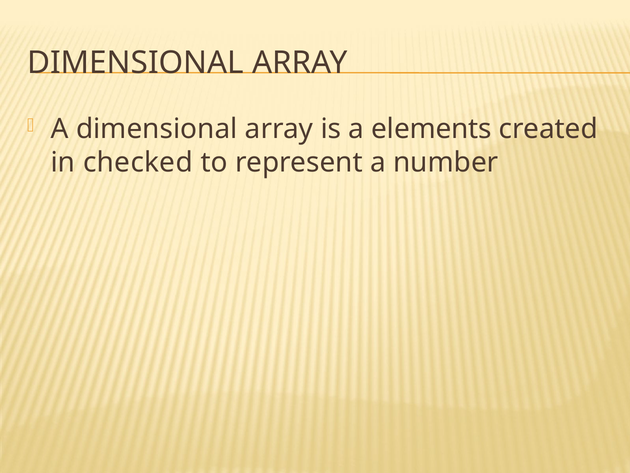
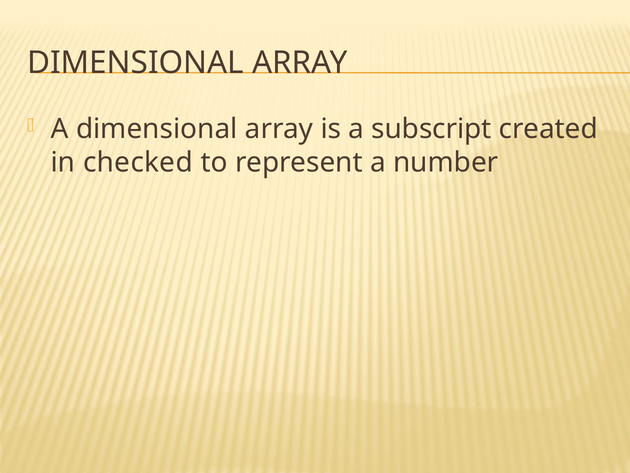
elements: elements -> subscript
